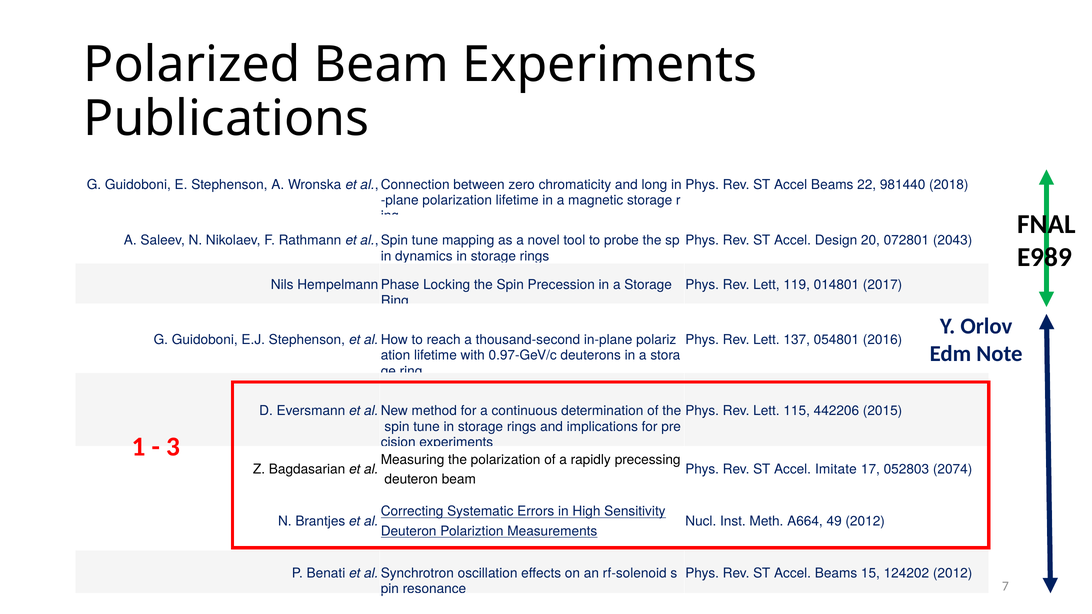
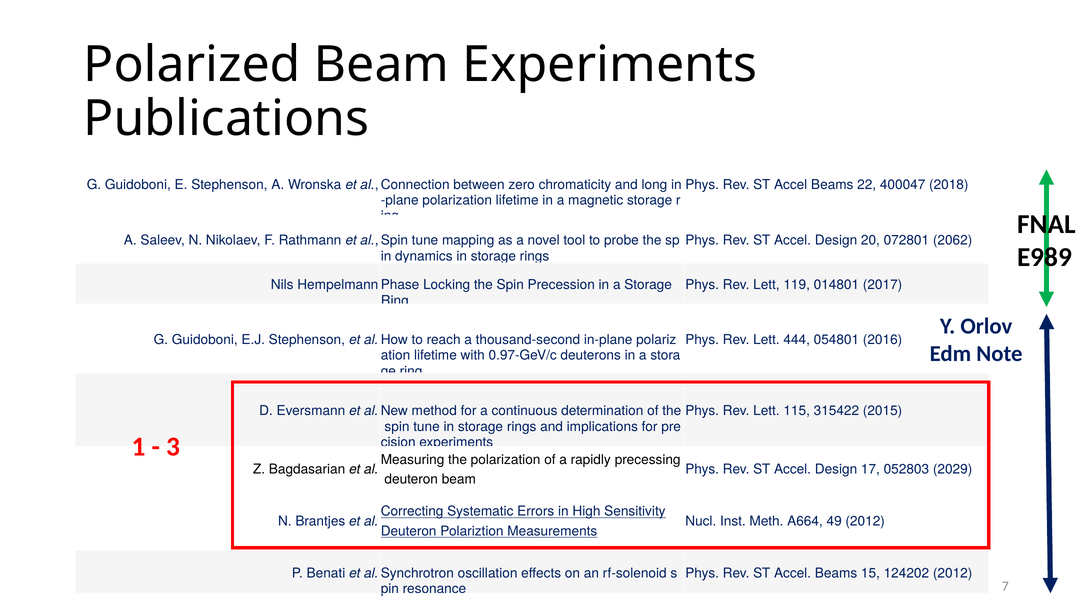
981440: 981440 -> 400047
2043: 2043 -> 2062
137: 137 -> 444
442206: 442206 -> 315422
Imitate at (836, 470): Imitate -> Design
2074: 2074 -> 2029
